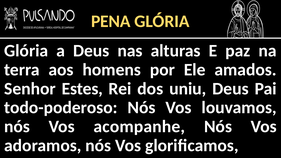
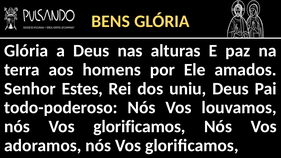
PENA: PENA -> BENS
acompanhe at (139, 127): acompanhe -> glorificamos
